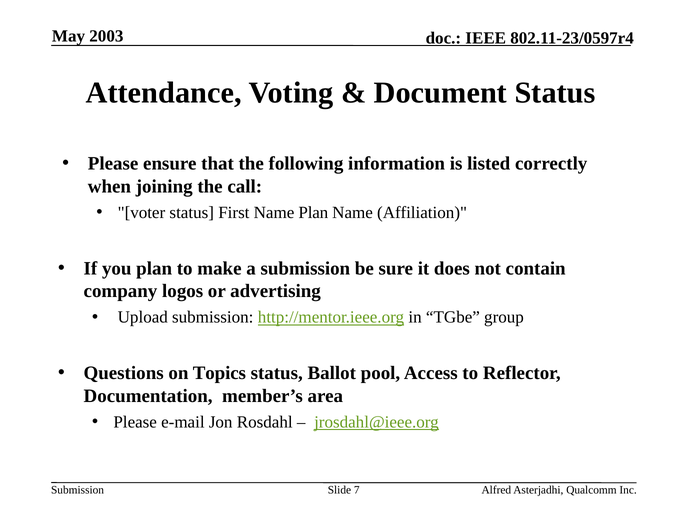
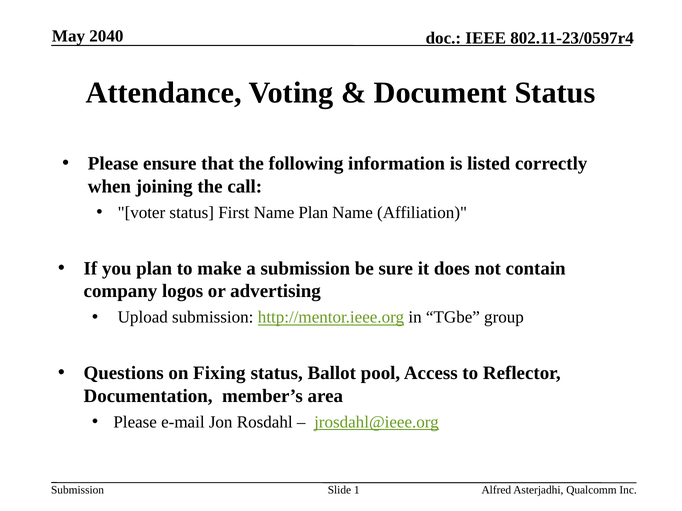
2003: 2003 -> 2040
Topics: Topics -> Fixing
7: 7 -> 1
